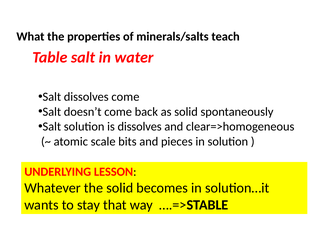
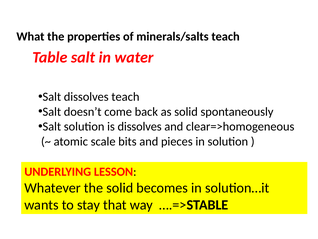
dissolves come: come -> teach
